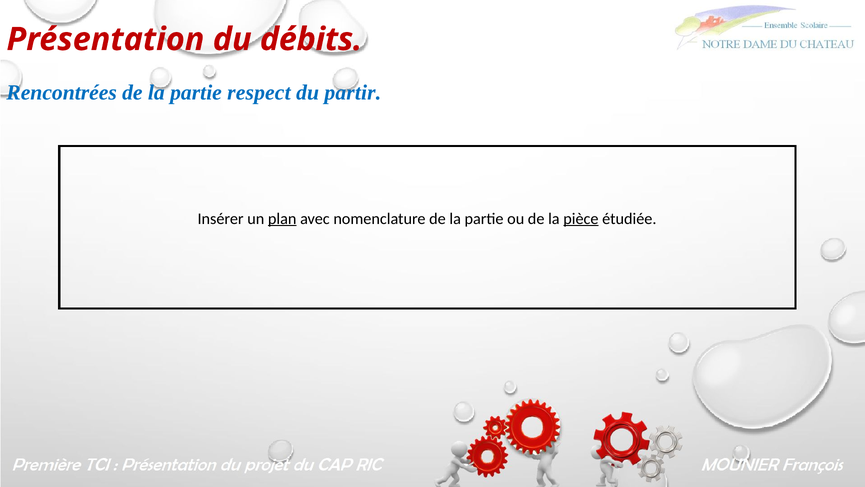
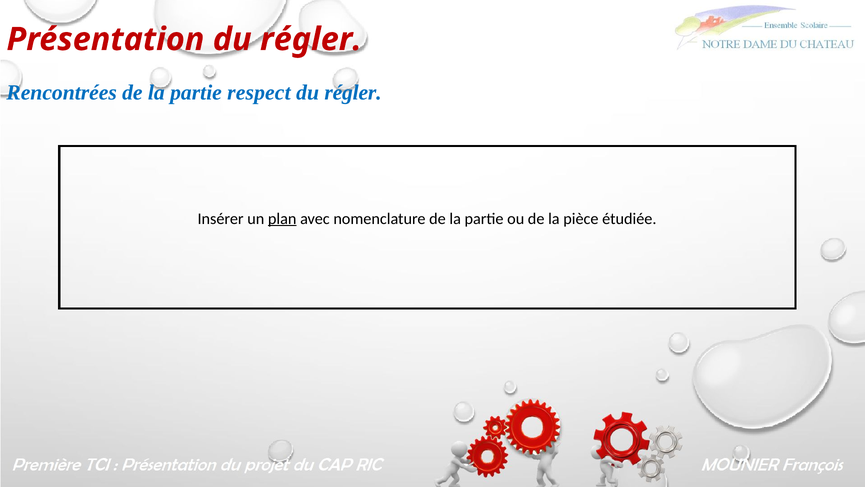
Présentation du débits: débits -> régler
partir at (353, 93): partir -> régler
pièce underline: present -> none
